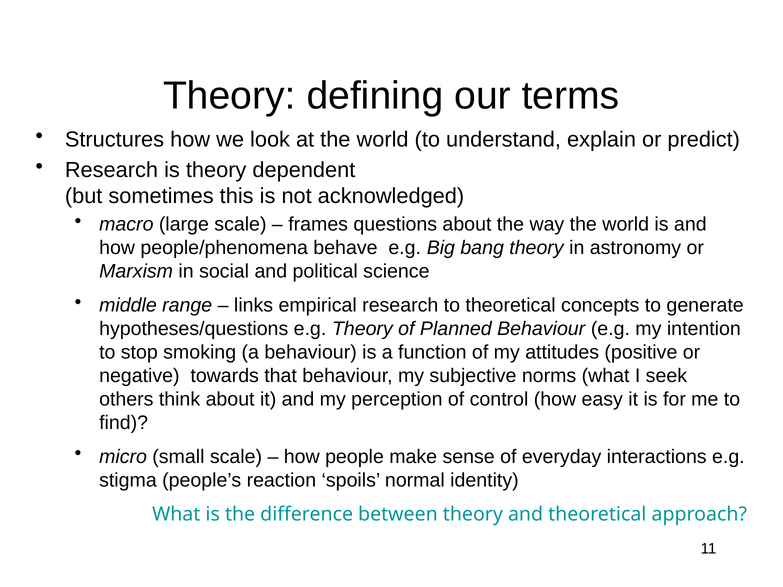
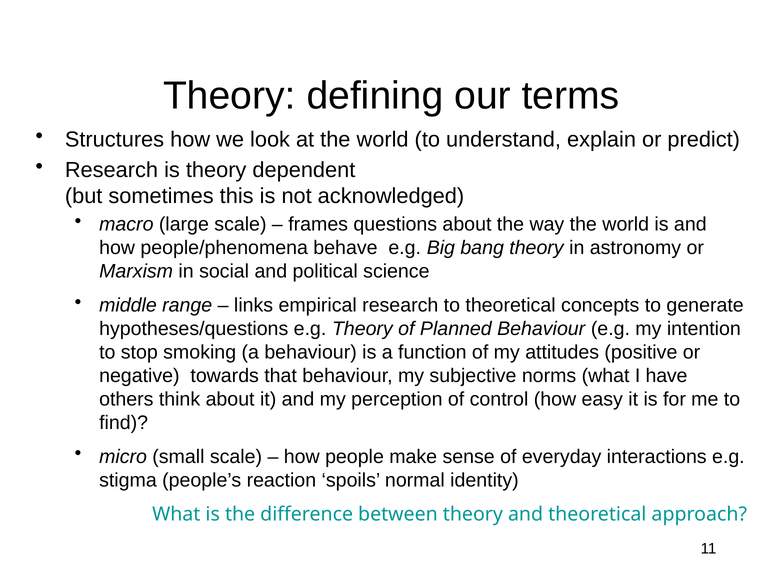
seek: seek -> have
